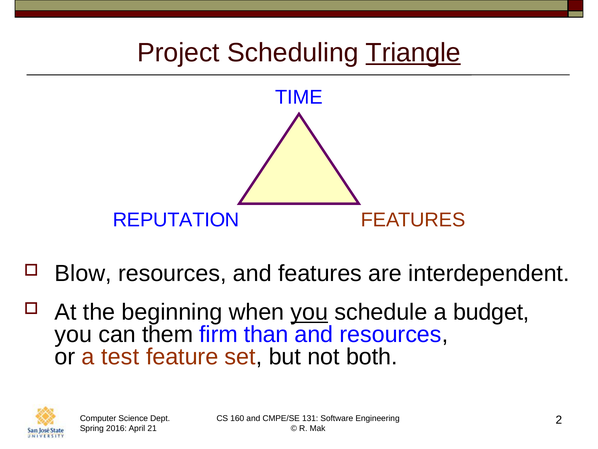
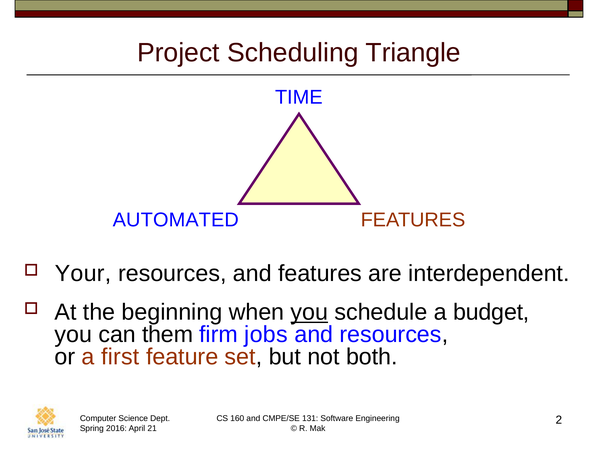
Triangle underline: present -> none
REPUTATION: REPUTATION -> AUTOMATED
Blow: Blow -> Your
than: than -> jobs
test: test -> first
